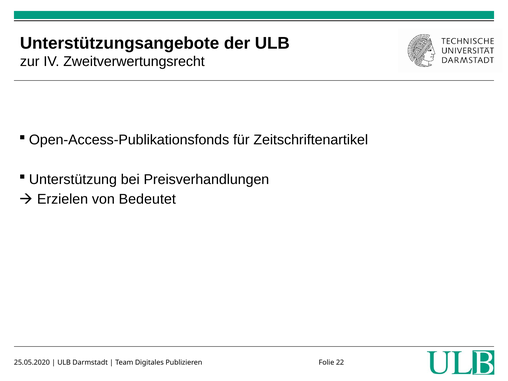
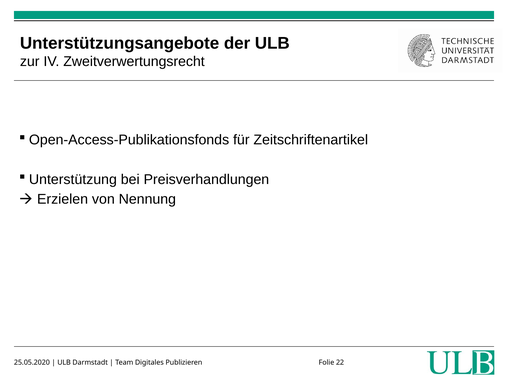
Bedeutet: Bedeutet -> Nennung
